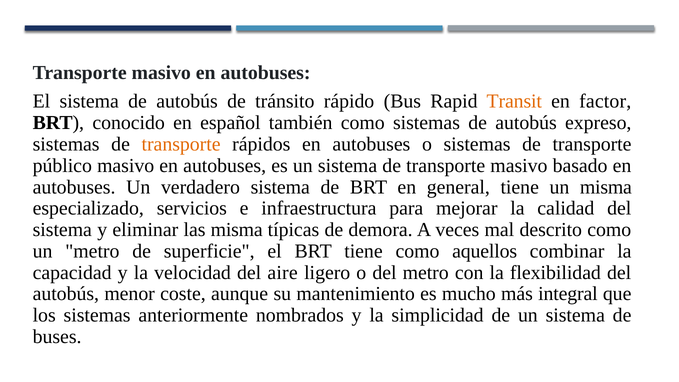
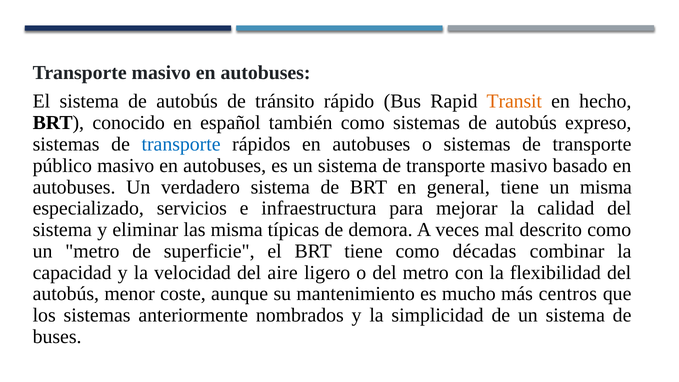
factor: factor -> hecho
transporte at (181, 144) colour: orange -> blue
aquellos: aquellos -> décadas
integral: integral -> centros
